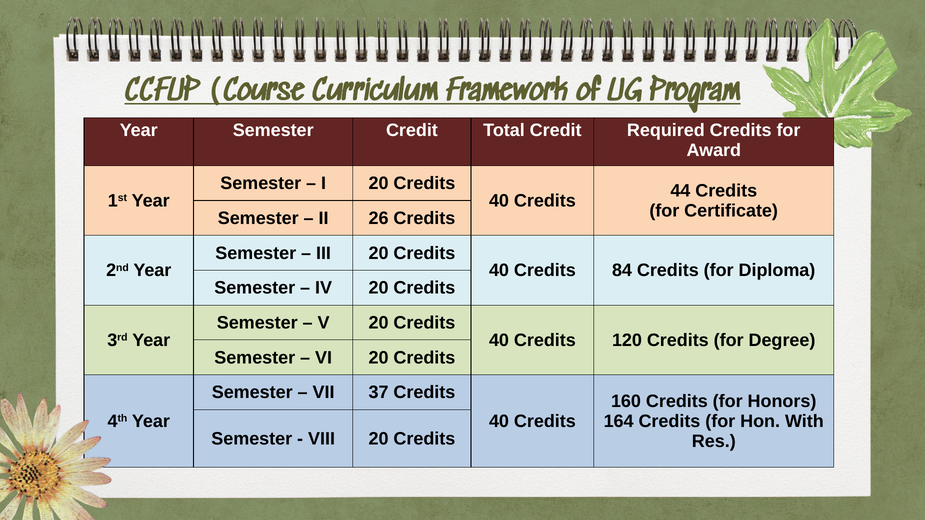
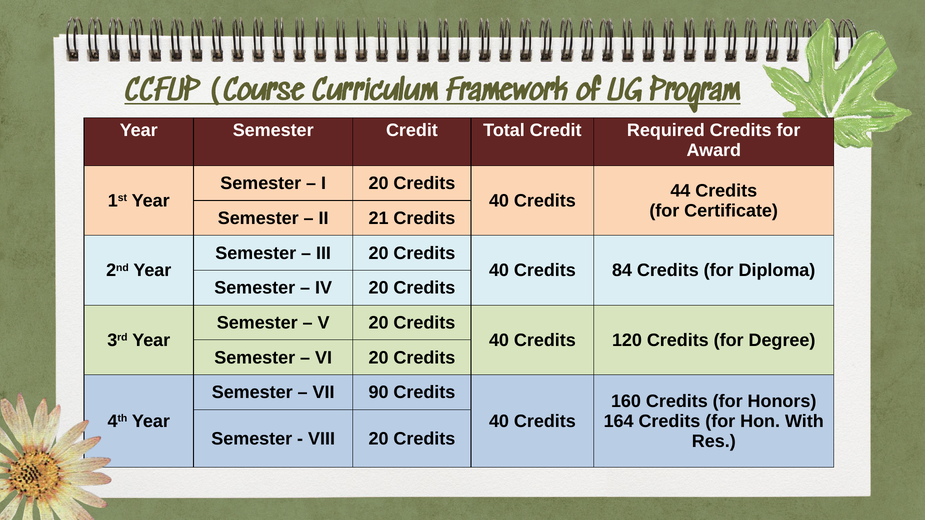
26: 26 -> 21
37: 37 -> 90
